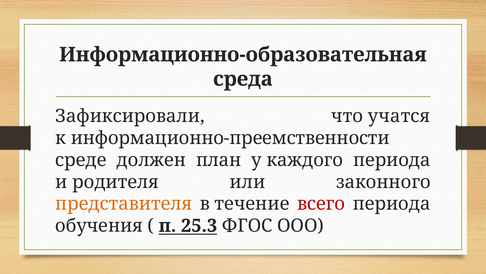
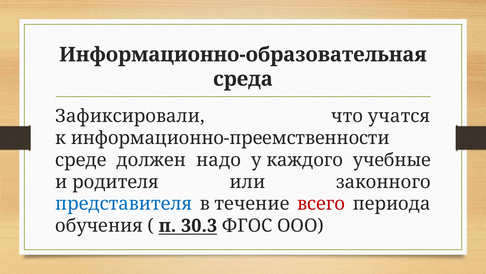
план: план -> надо
каждого периода: периода -> учебные
представителя colour: orange -> blue
25.3: 25.3 -> 30.3
